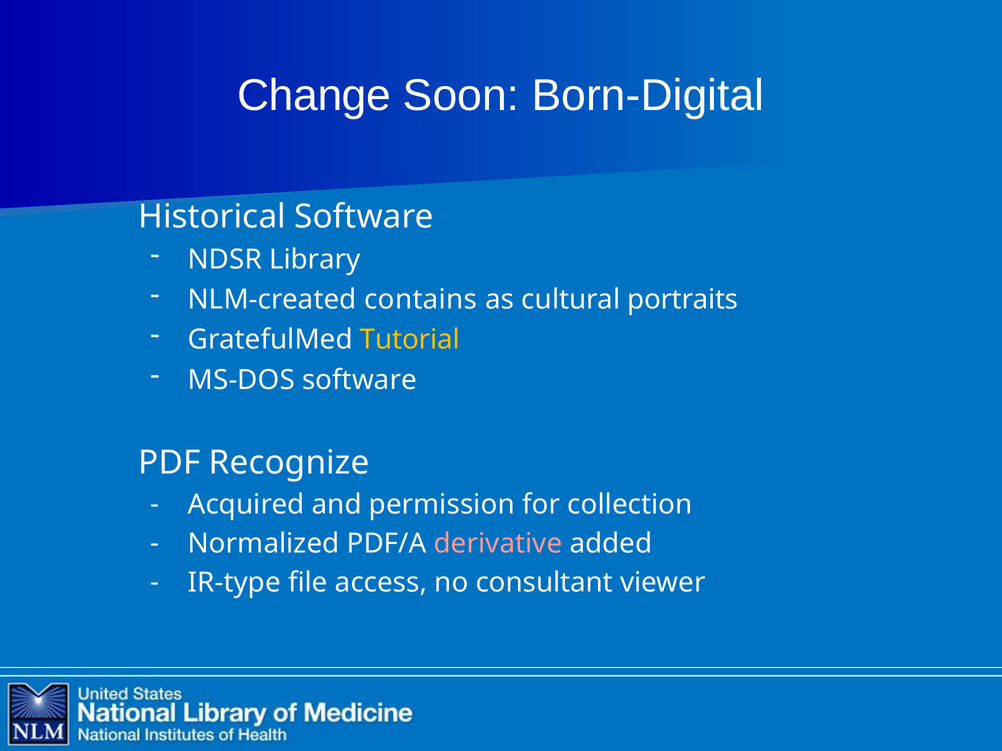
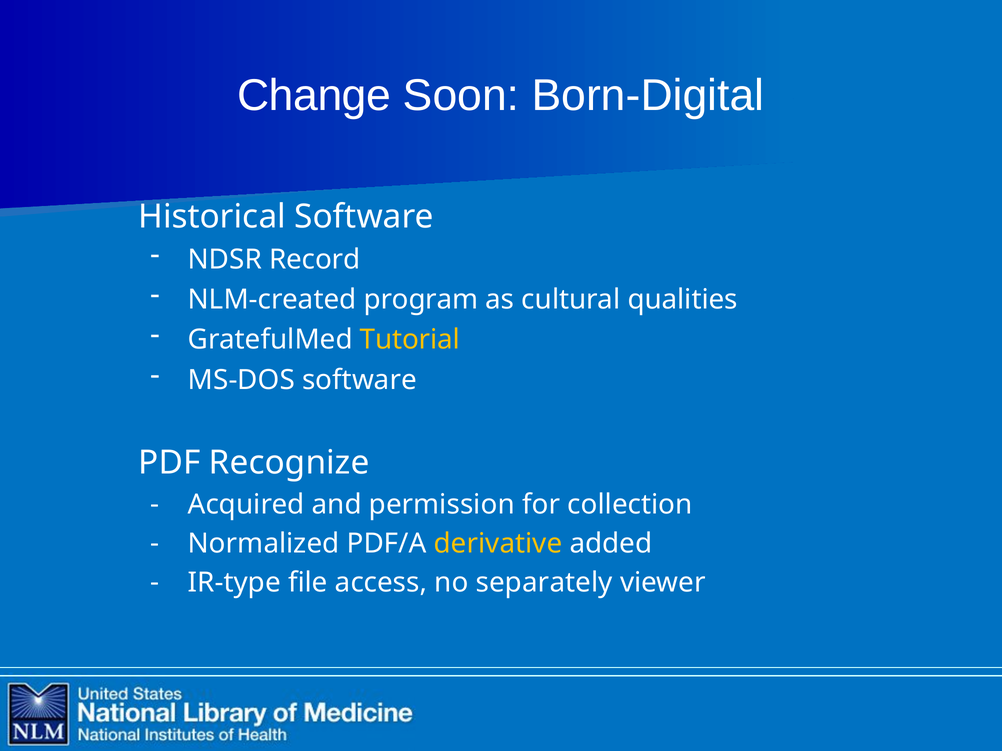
Library: Library -> Record
contains: contains -> program
portraits: portraits -> qualities
derivative colour: pink -> yellow
consultant: consultant -> separately
